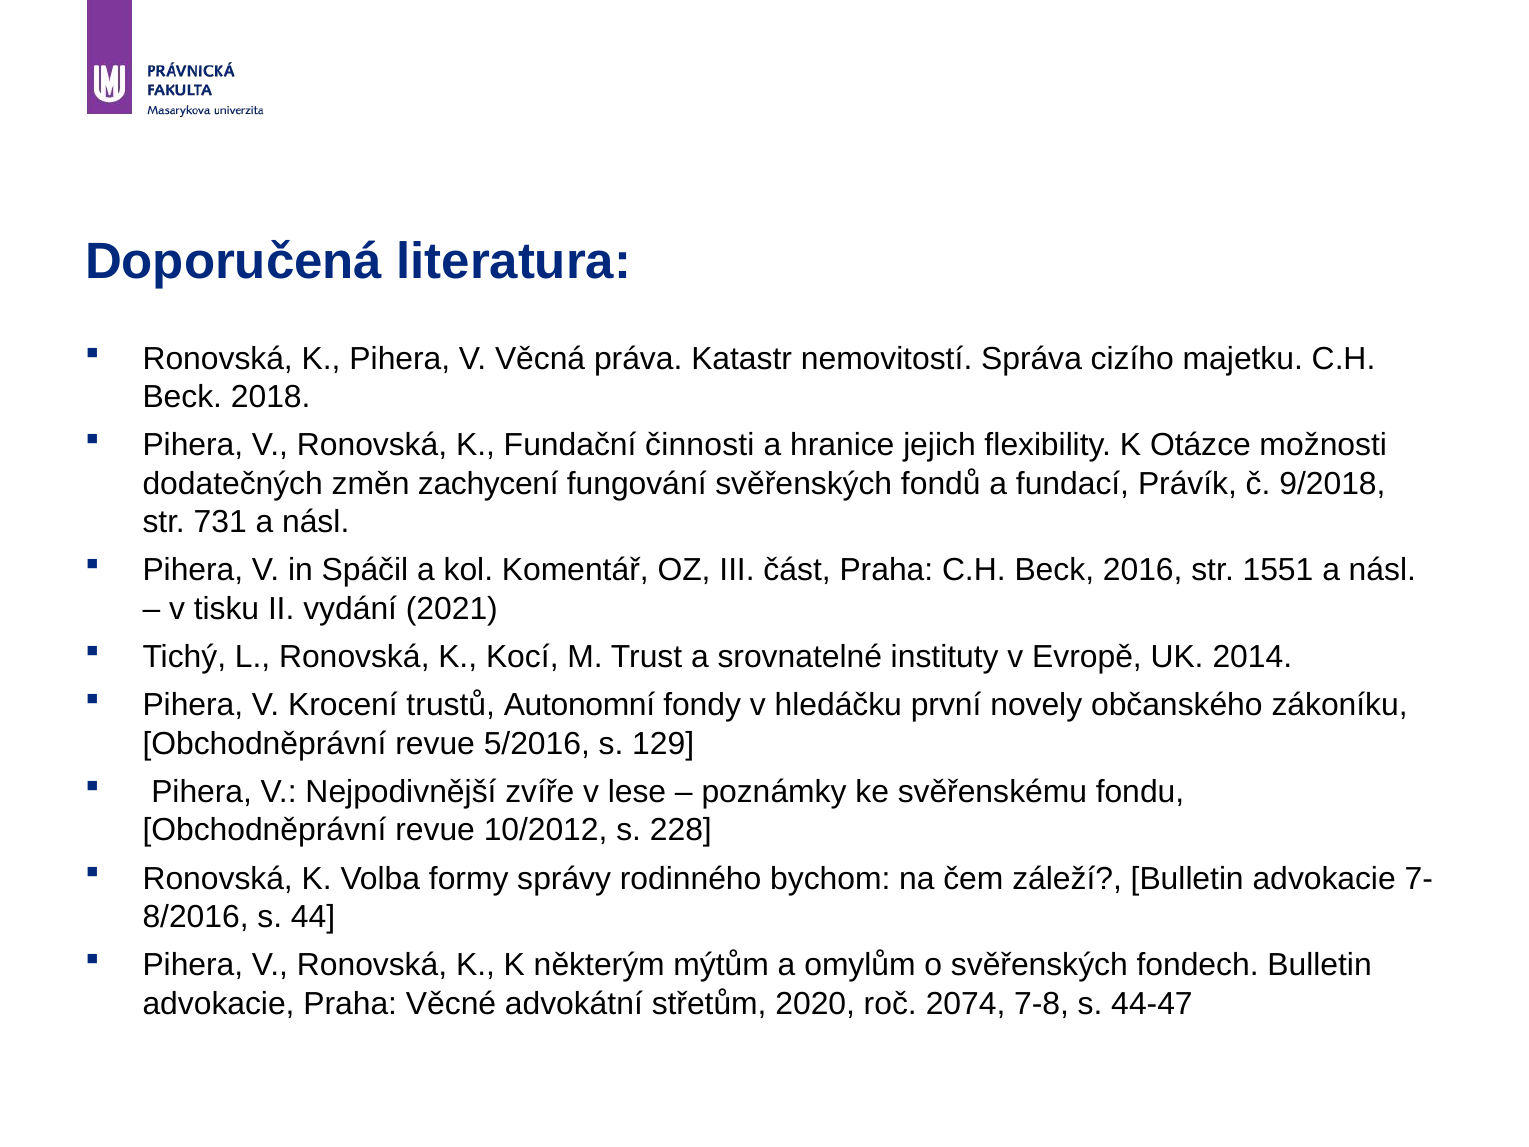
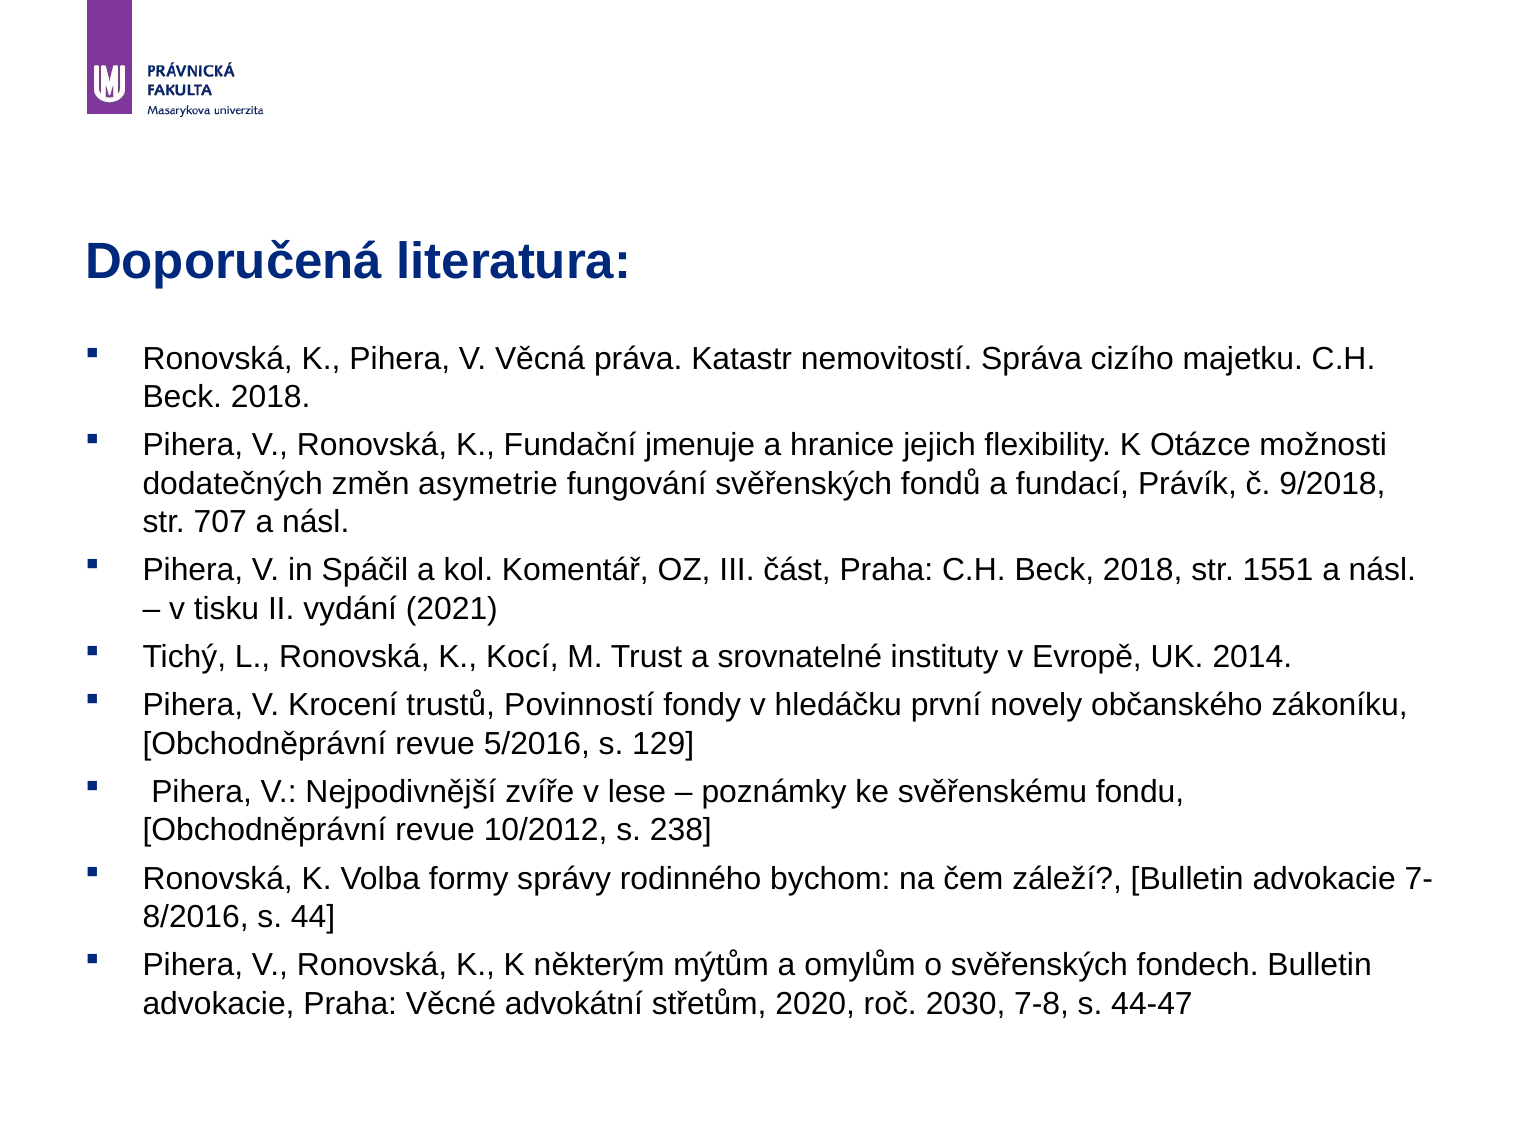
činnosti: činnosti -> jmenuje
zachycení: zachycení -> asymetrie
731: 731 -> 707
Praha C.H Beck 2016: 2016 -> 2018
Autonomní: Autonomní -> Povinností
228: 228 -> 238
2074: 2074 -> 2030
